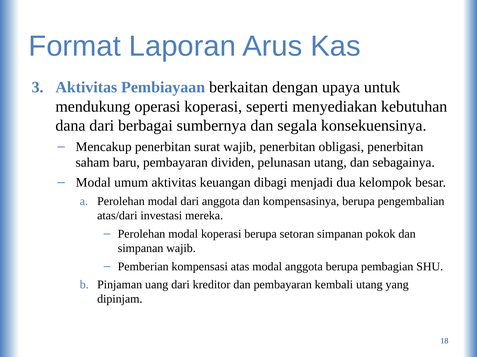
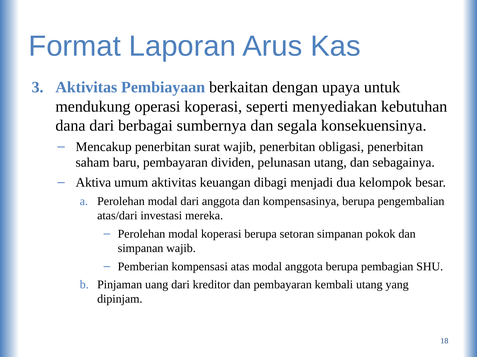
Modal at (93, 183): Modal -> Aktiva
